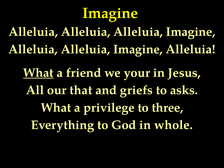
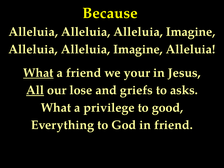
Imagine at (110, 13): Imagine -> Because
All underline: none -> present
that: that -> lose
three: three -> good
in whole: whole -> friend
